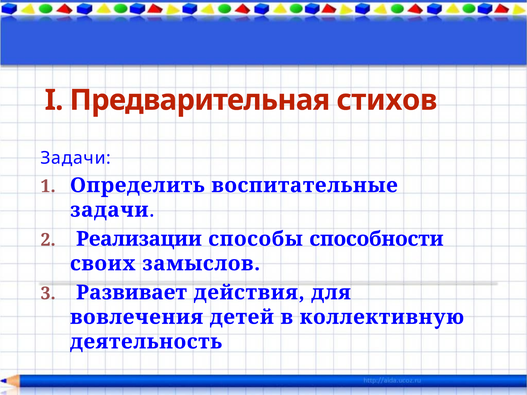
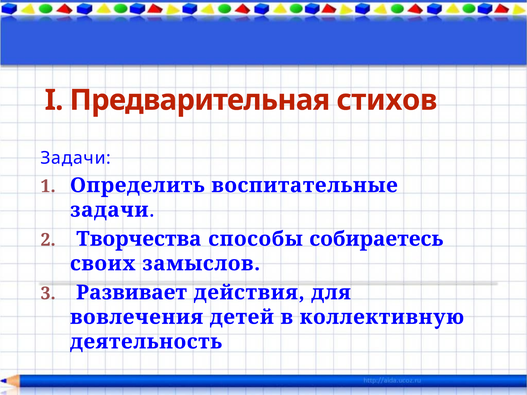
Реализации: Реализации -> Творчества
способности: способности -> собираетесь
